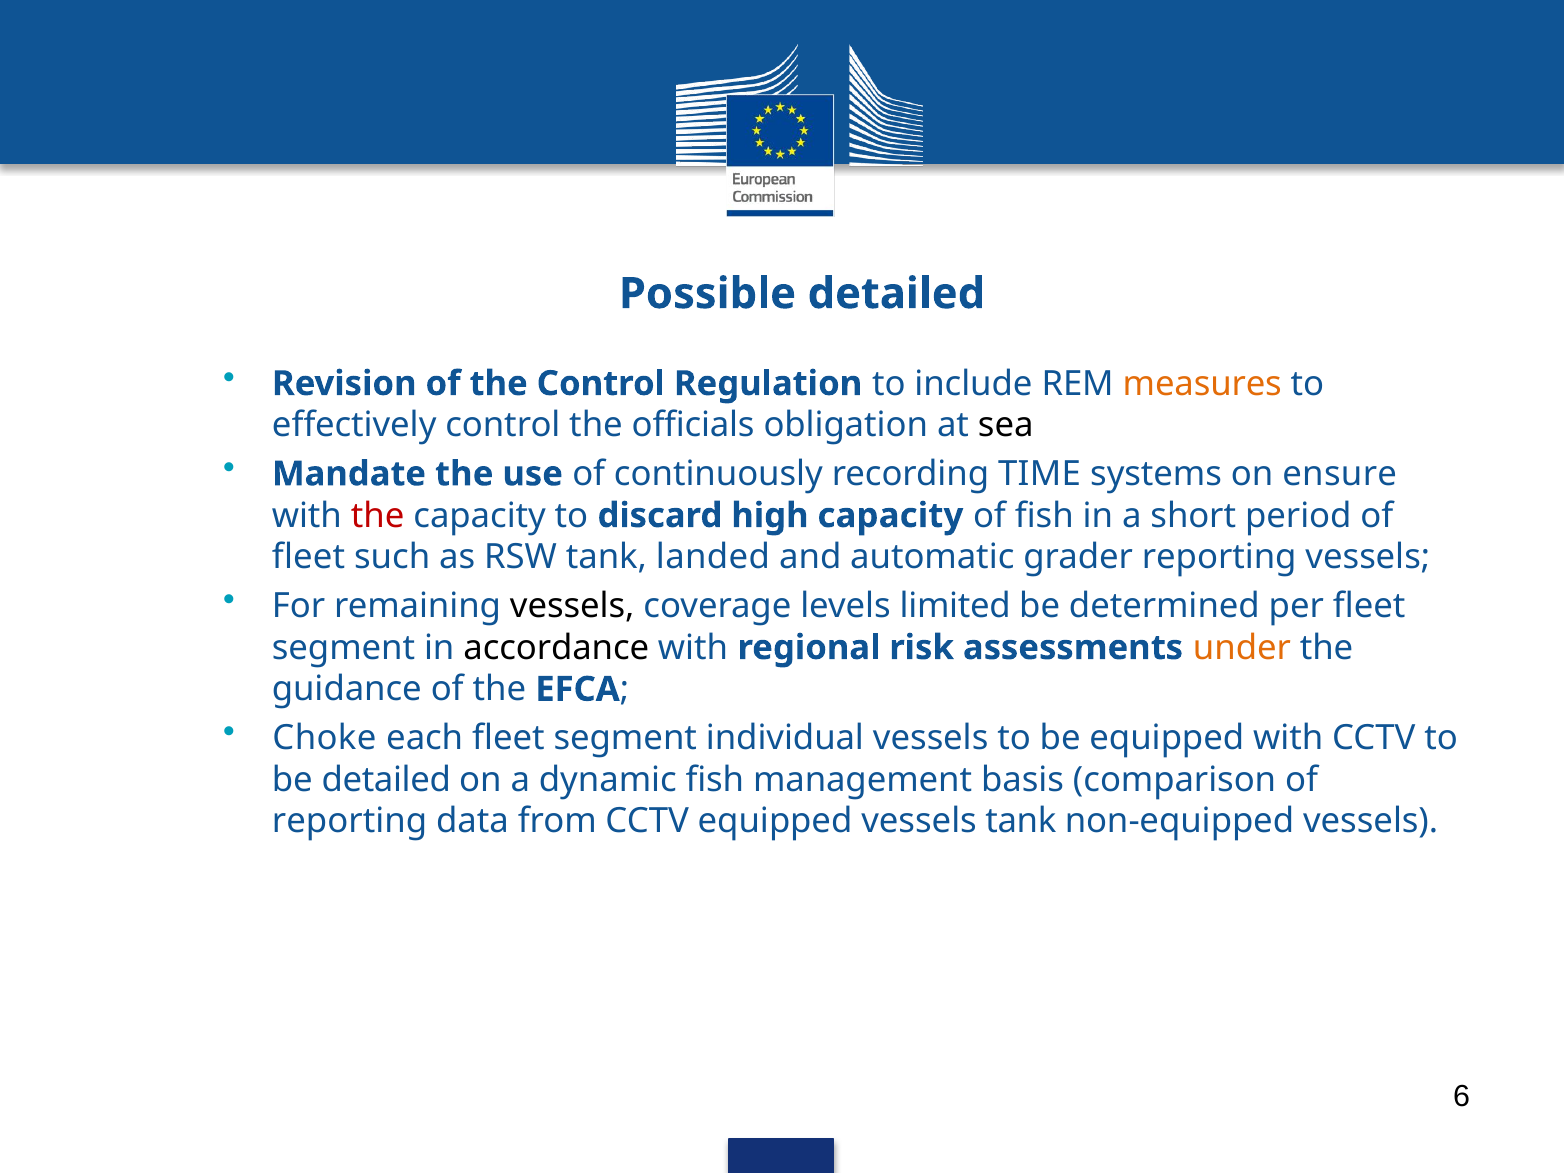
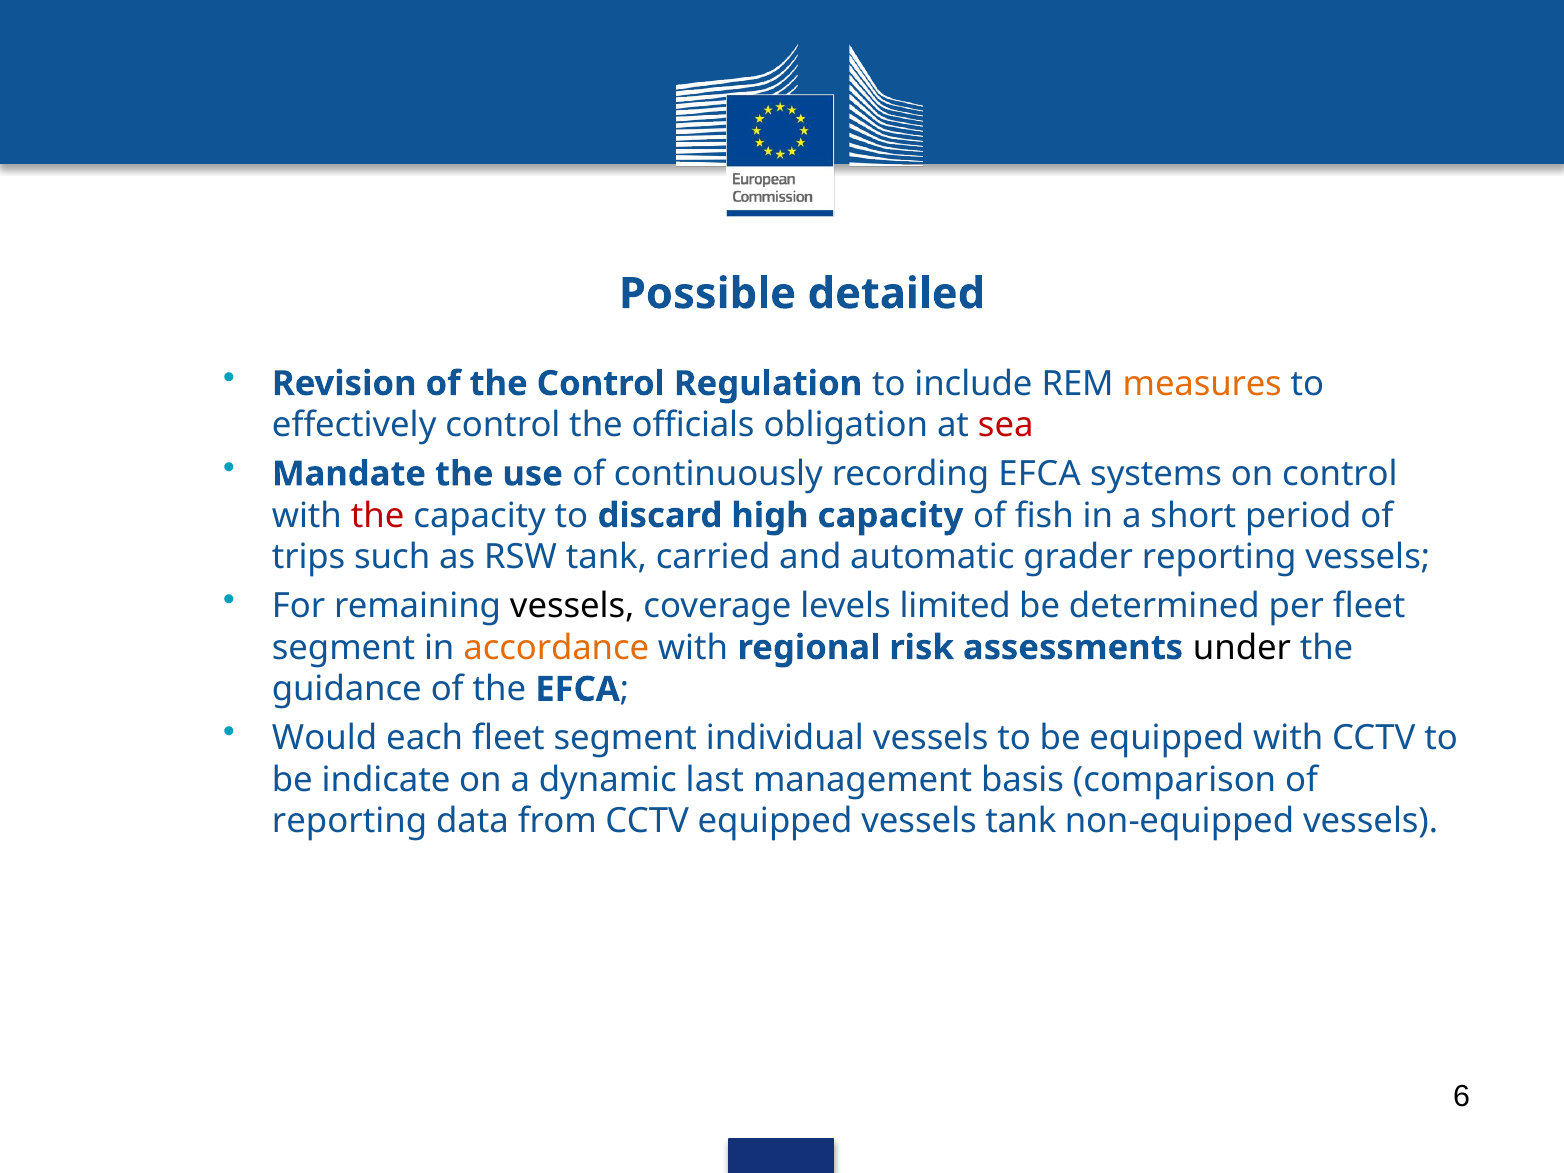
sea colour: black -> red
recording TIME: TIME -> EFCA
on ensure: ensure -> control
fleet at (309, 557): fleet -> trips
landed: landed -> carried
accordance colour: black -> orange
under colour: orange -> black
Choke: Choke -> Would
be detailed: detailed -> indicate
dynamic fish: fish -> last
